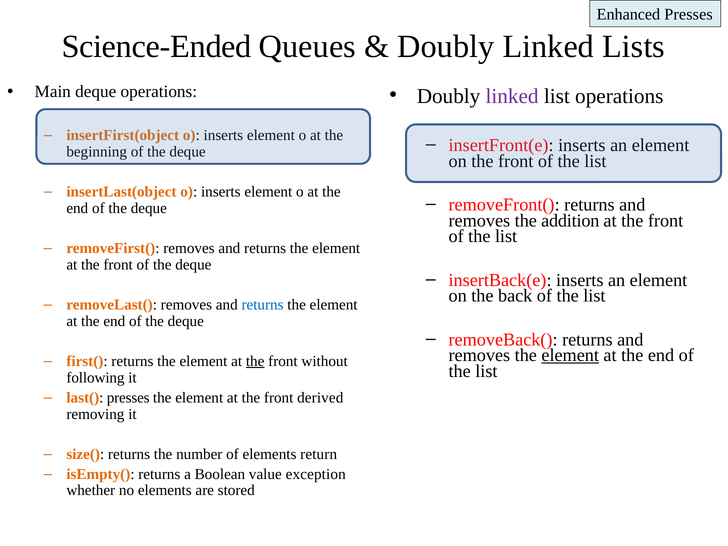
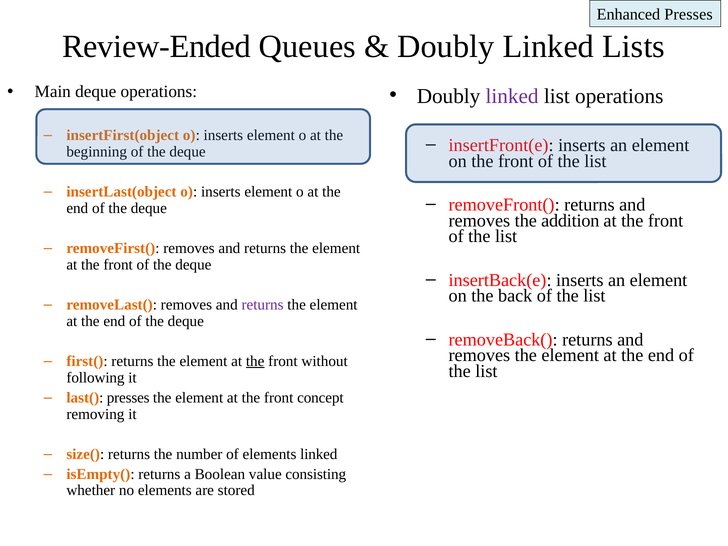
Science-Ended: Science-Ended -> Review-Ended
returns at (263, 305) colour: blue -> purple
element at (570, 355) underline: present -> none
derived: derived -> concept
elements return: return -> linked
exception: exception -> consisting
